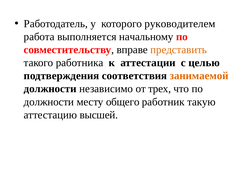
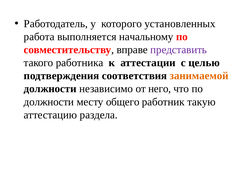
руководителем: руководителем -> установленных
представить colour: orange -> purple
трех: трех -> него
высшей: высшей -> раздела
